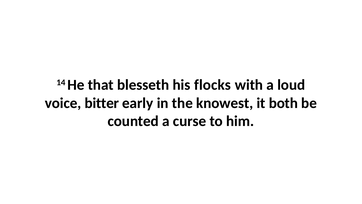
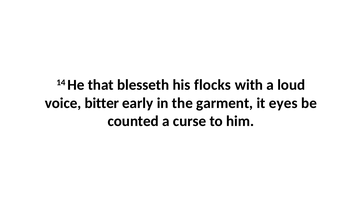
knowest: knowest -> garment
both: both -> eyes
